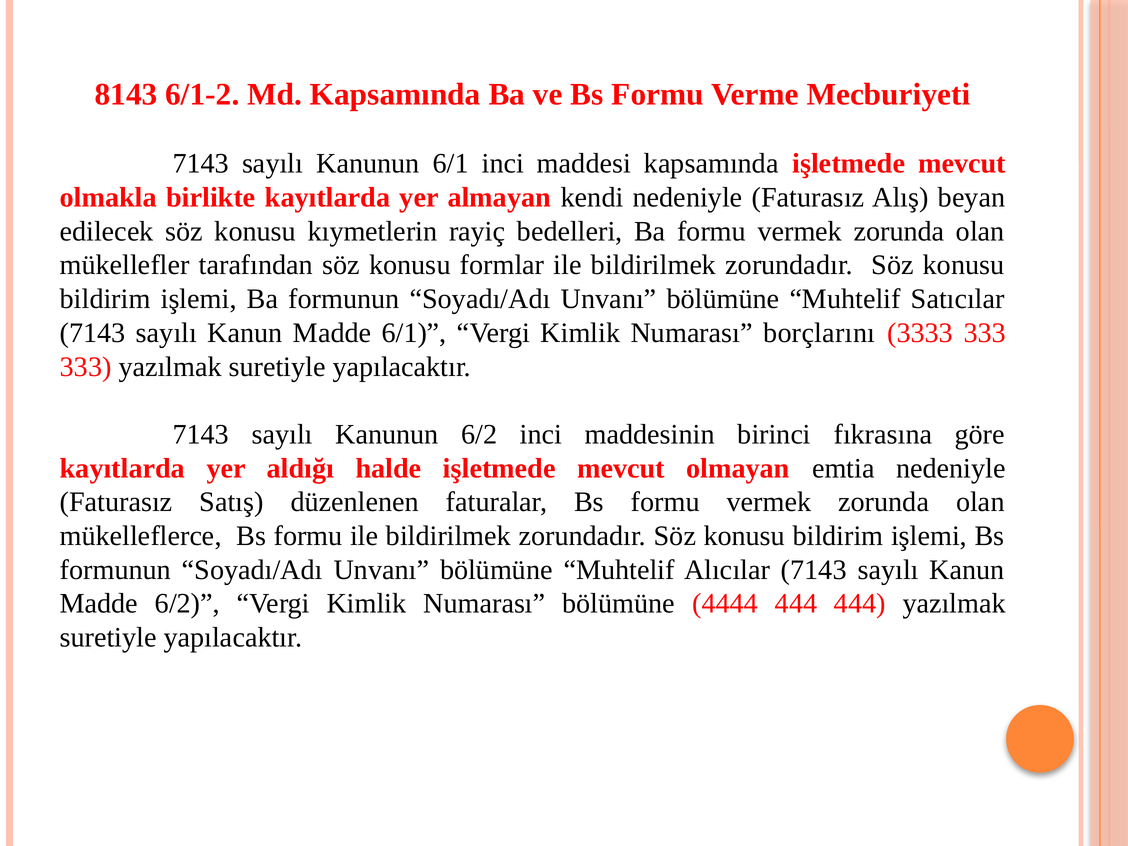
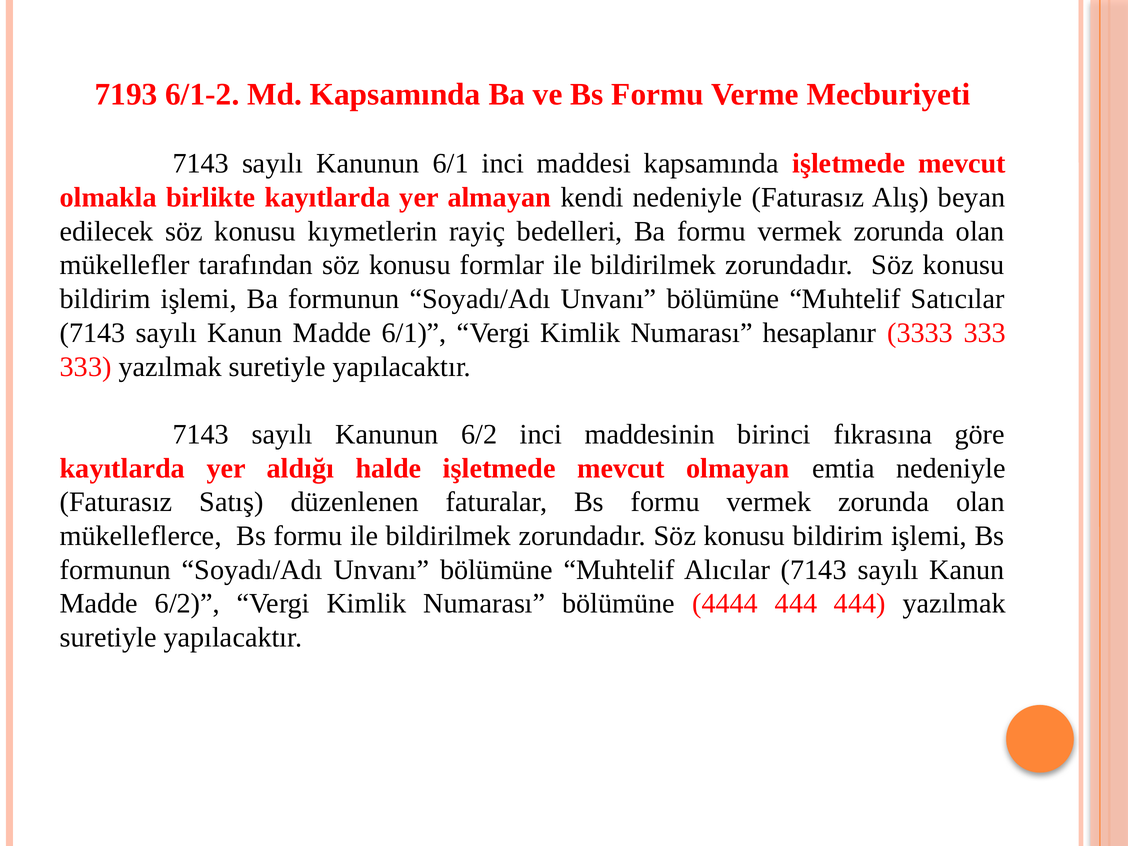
8143: 8143 -> 7193
borçlarını: borçlarını -> hesaplanır
